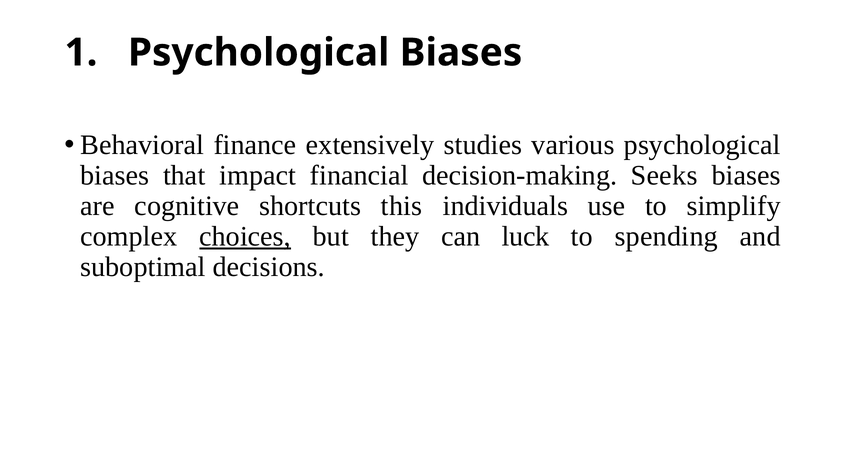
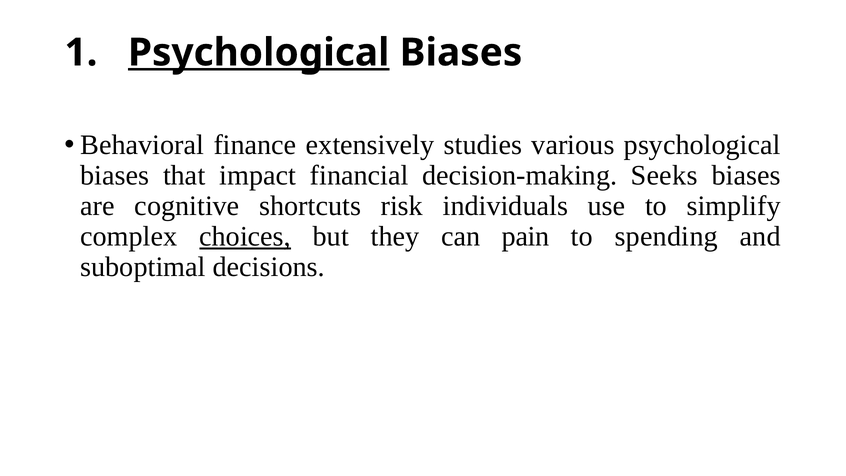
Psychological at (259, 53) underline: none -> present
this: this -> risk
luck: luck -> pain
